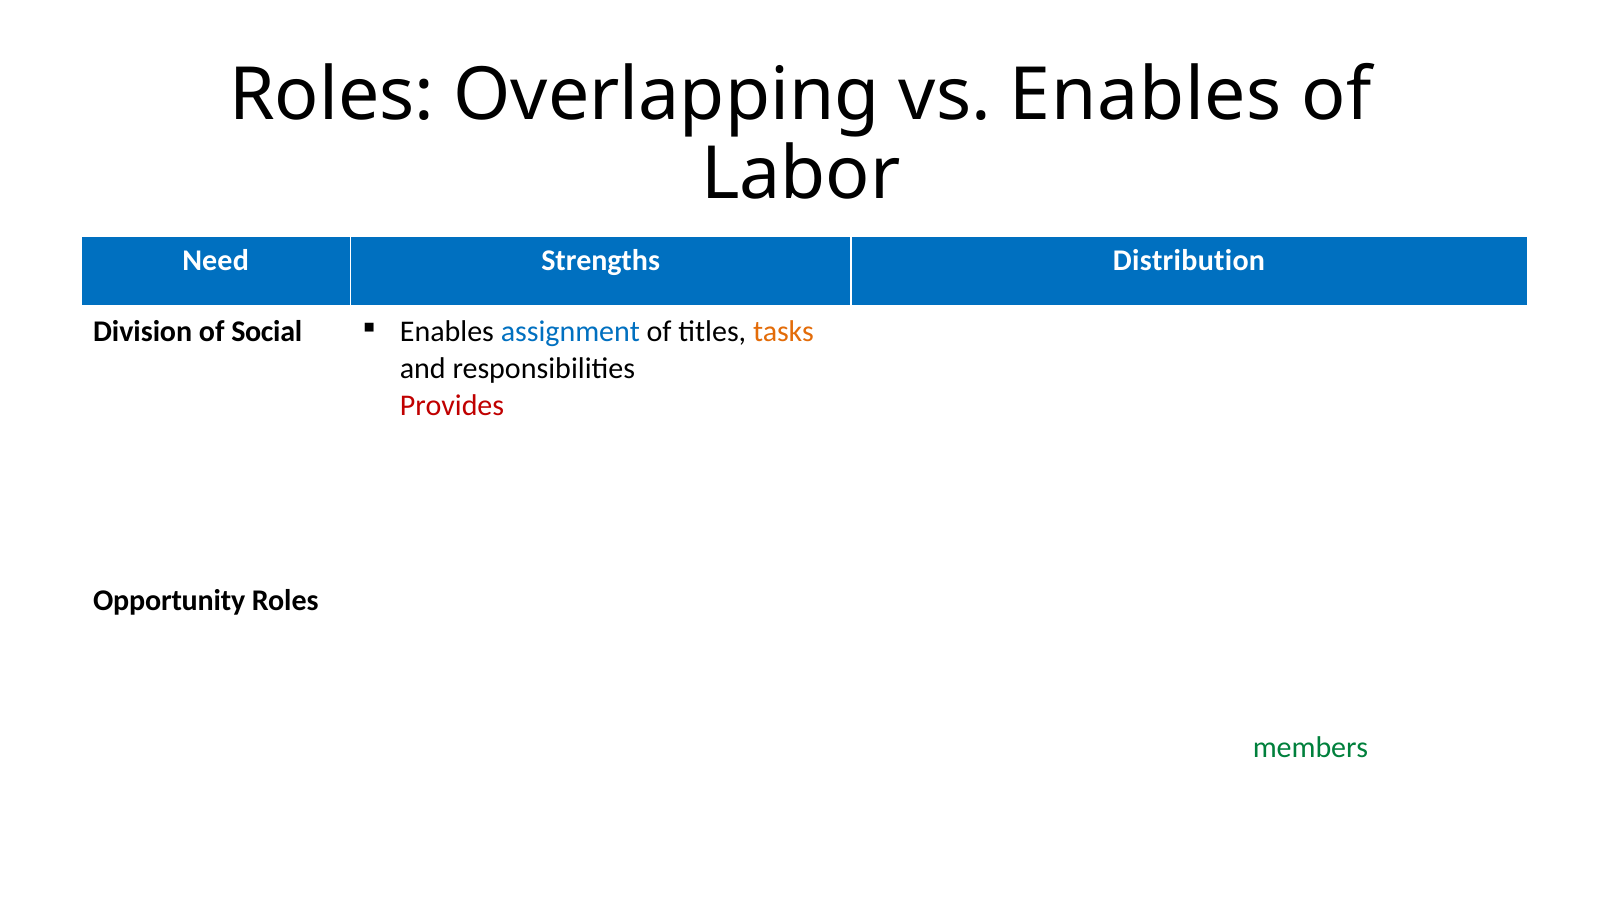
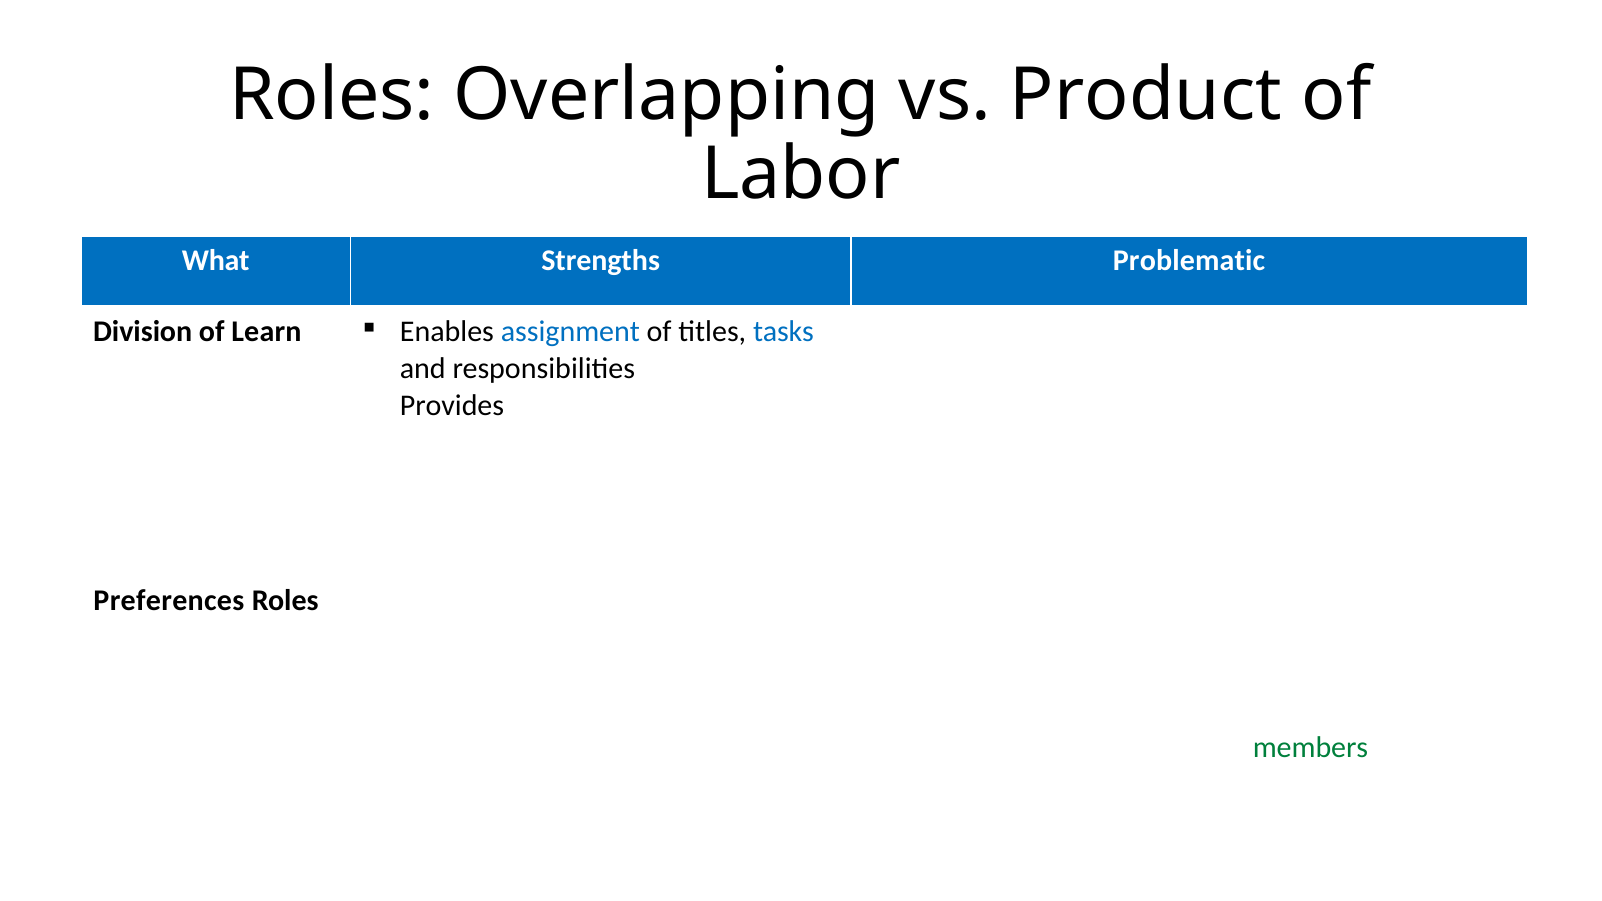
vs Enables: Enables -> Product
Need: Need -> What
Distribution: Distribution -> Problematic
Social: Social -> Learn
tasks at (783, 332) colour: orange -> blue
Provides colour: red -> black
Opportunity: Opportunity -> Preferences
